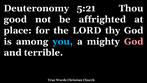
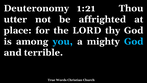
5:21: 5:21 -> 1:21
good: good -> utter
God at (134, 41) colour: pink -> light blue
